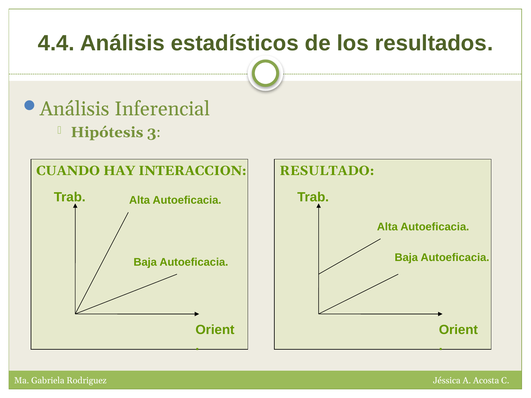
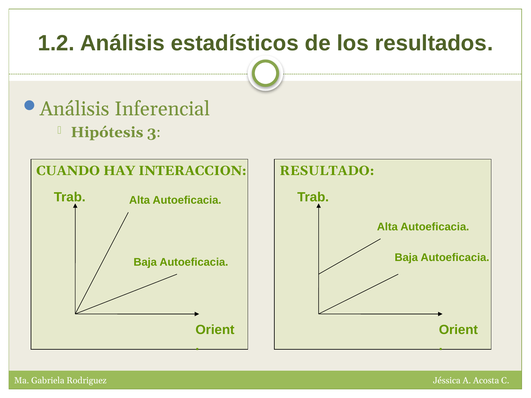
4.4: 4.4 -> 1.2
